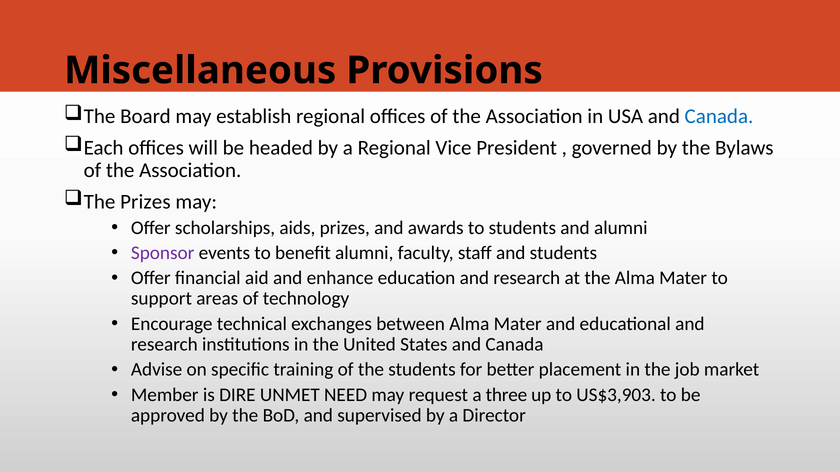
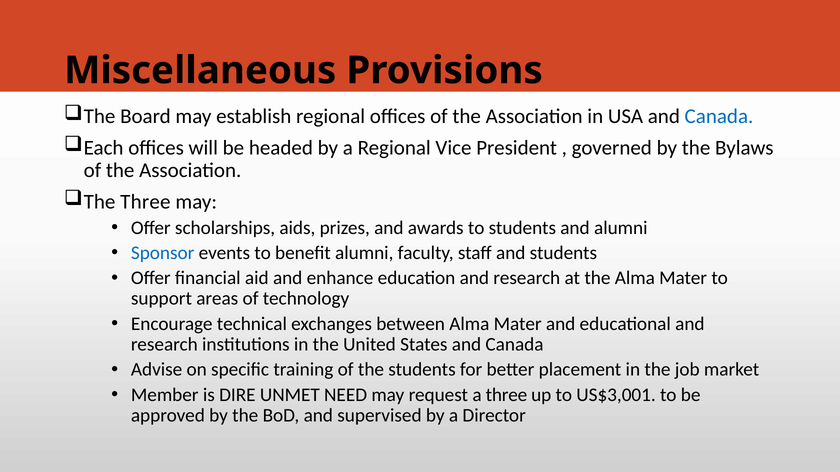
The Prizes: Prizes -> Three
Sponsor colour: purple -> blue
US$3,903: US$3,903 -> US$3,001
